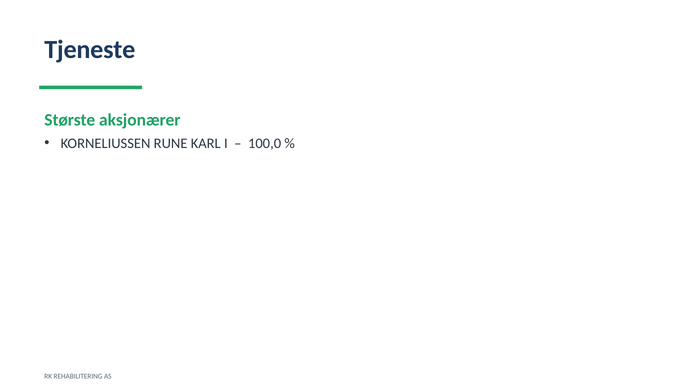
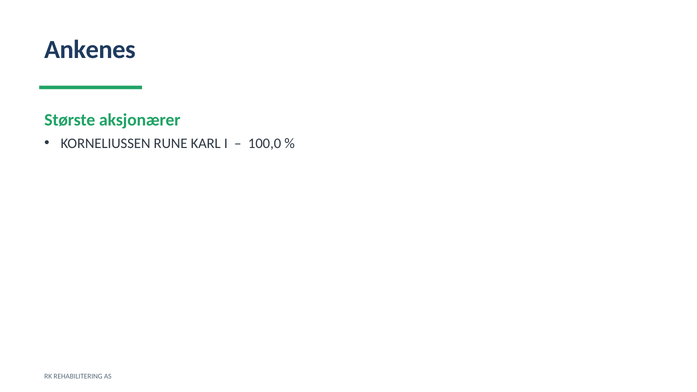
Tjeneste: Tjeneste -> Ankenes
